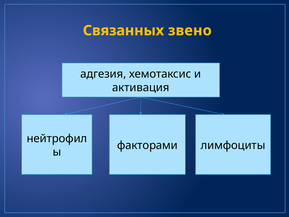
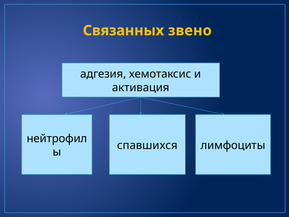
факторами: факторами -> спавшихся
